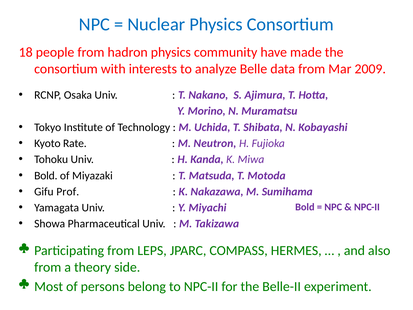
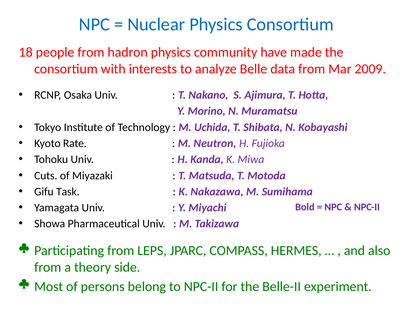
Bold at (46, 175): Bold -> Cuts
Prof: Prof -> Task
